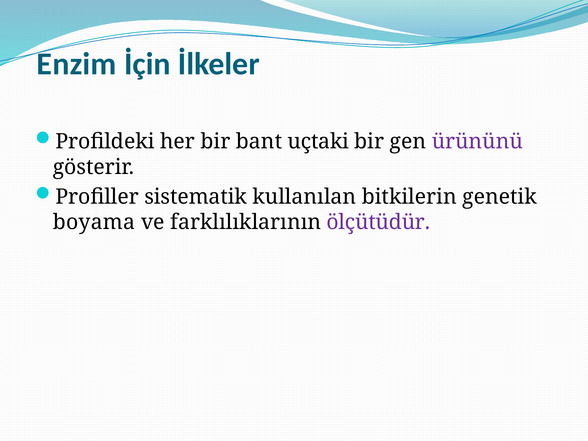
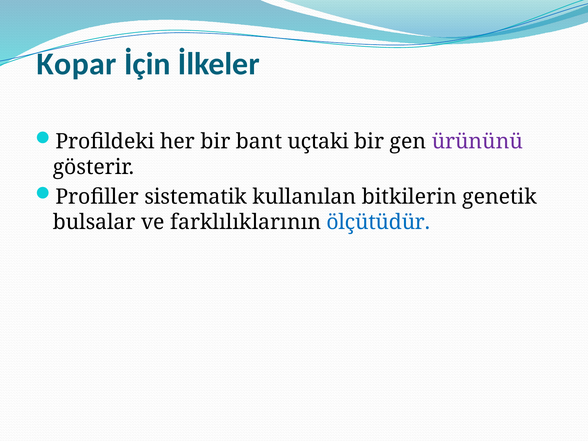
Enzim: Enzim -> Kopar
boyama: boyama -> bulsalar
ölçütüdür colour: purple -> blue
